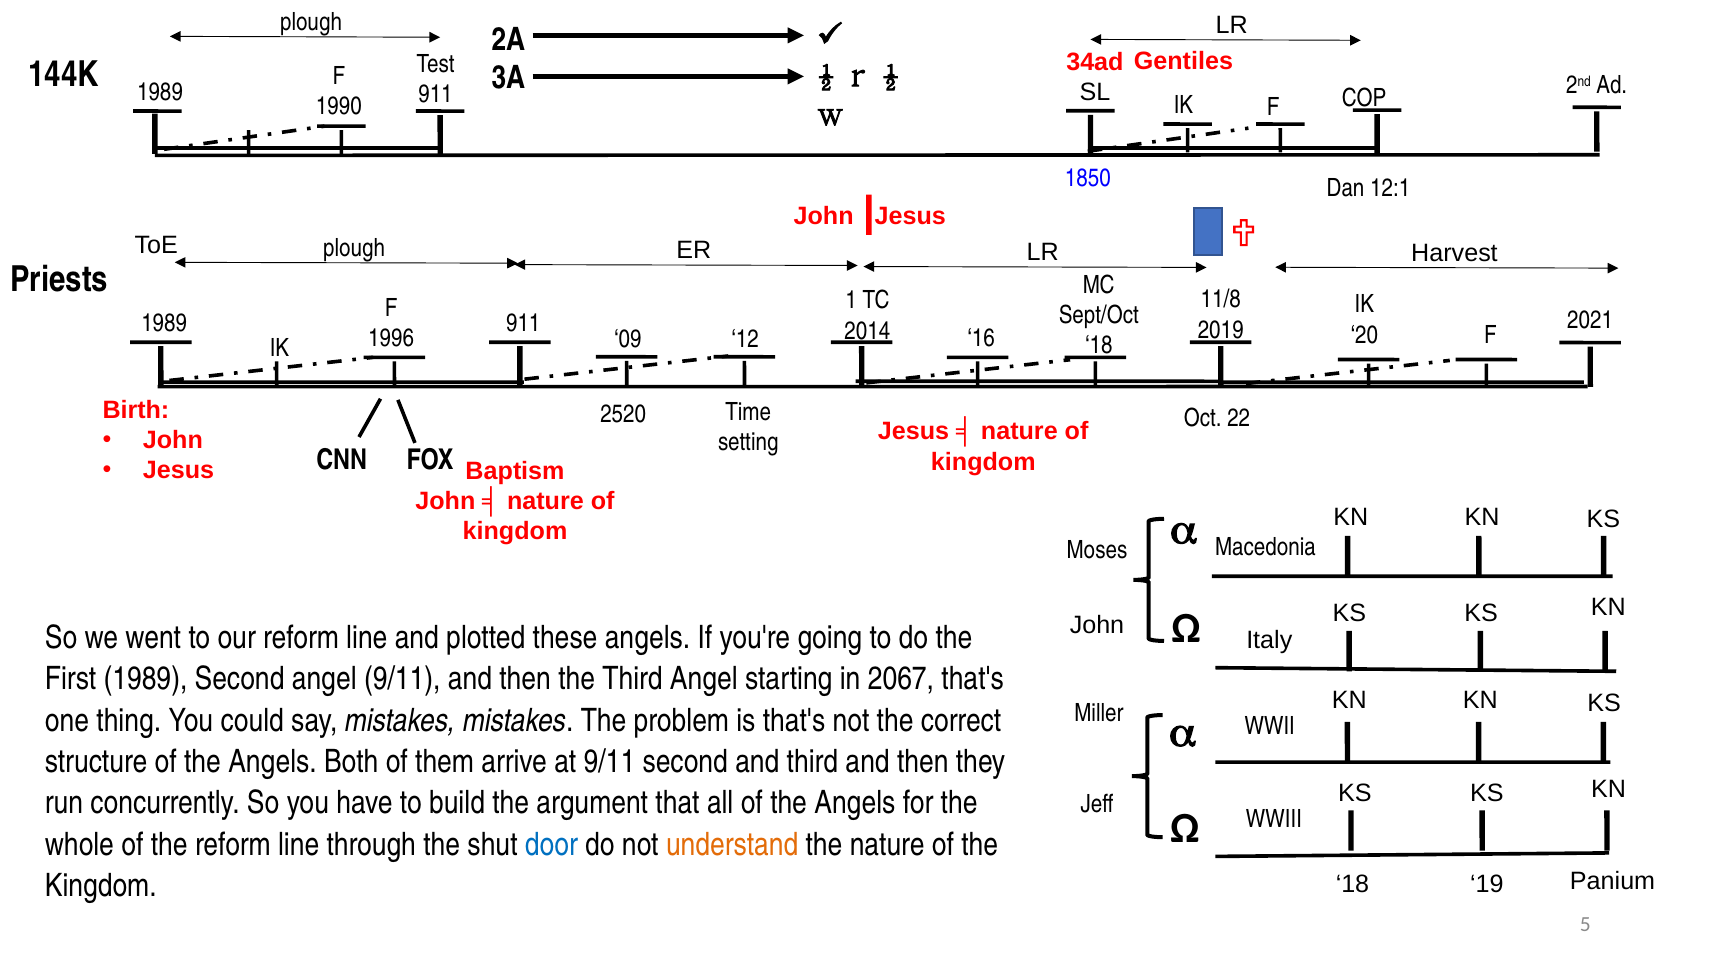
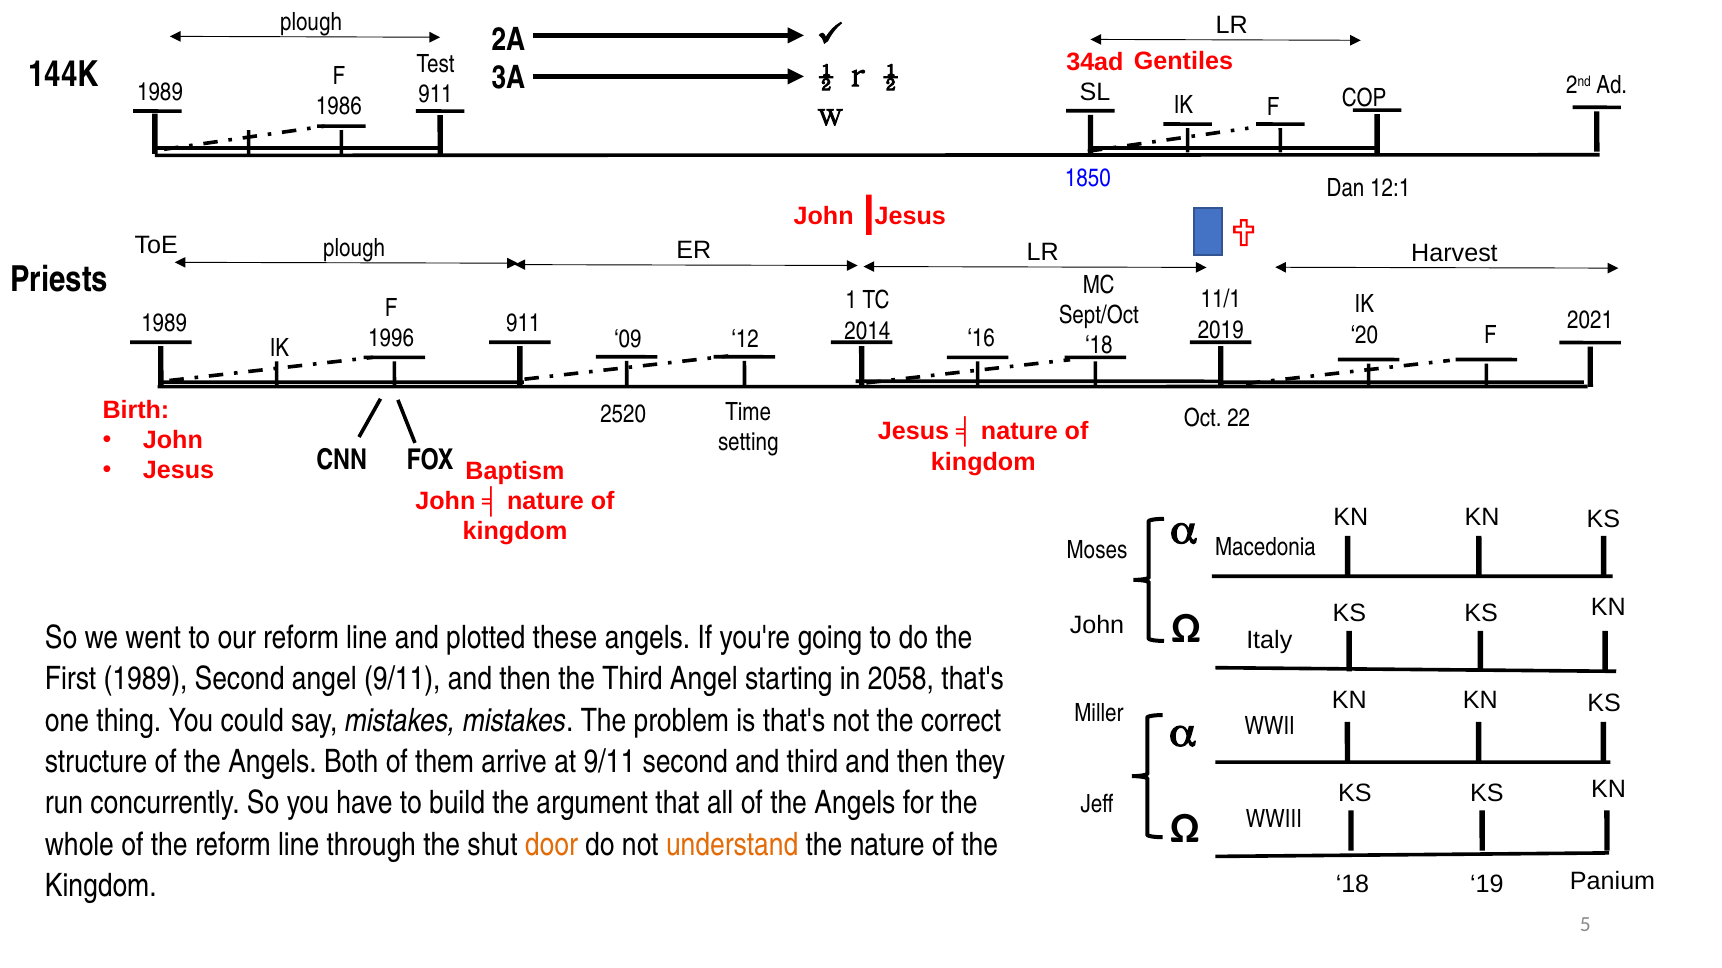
1990: 1990 -> 1986
11/8: 11/8 -> 11/1
2067: 2067 -> 2058
door colour: blue -> orange
